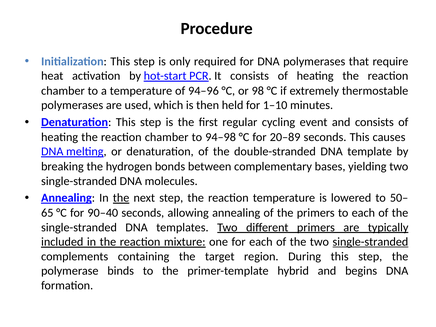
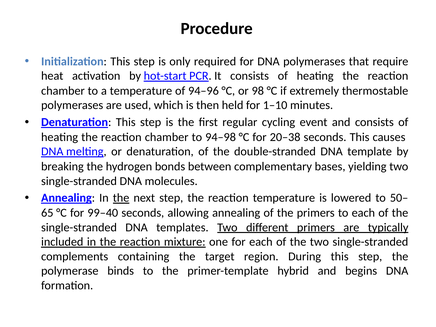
20–89: 20–89 -> 20–38
90–40: 90–40 -> 99–40
single-stranded at (370, 242) underline: present -> none
